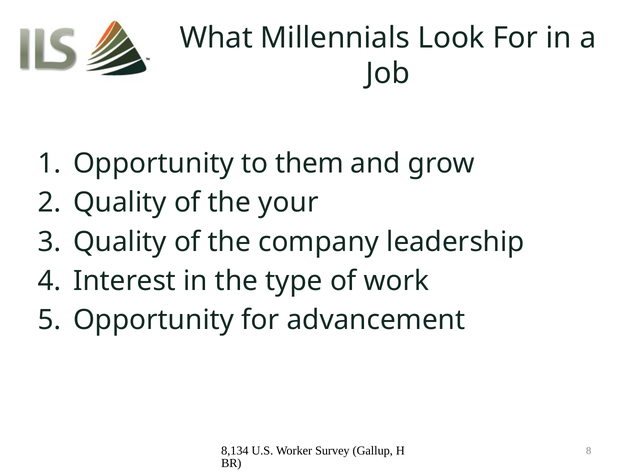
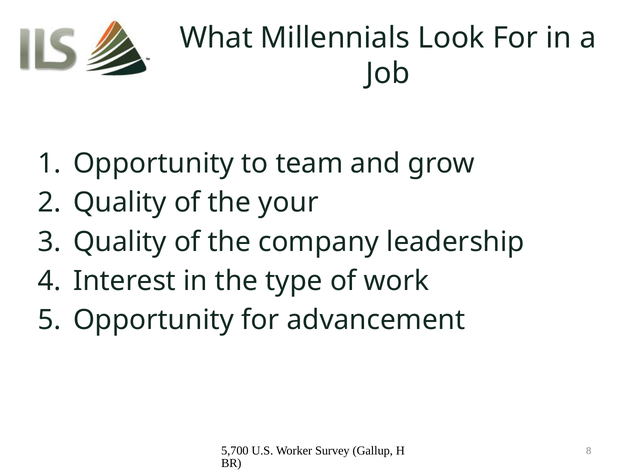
them: them -> team
8,134: 8,134 -> 5,700
